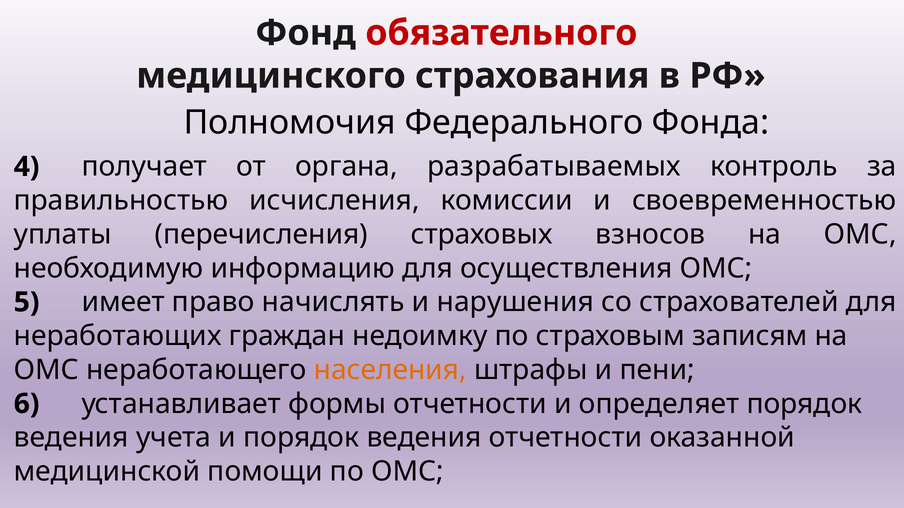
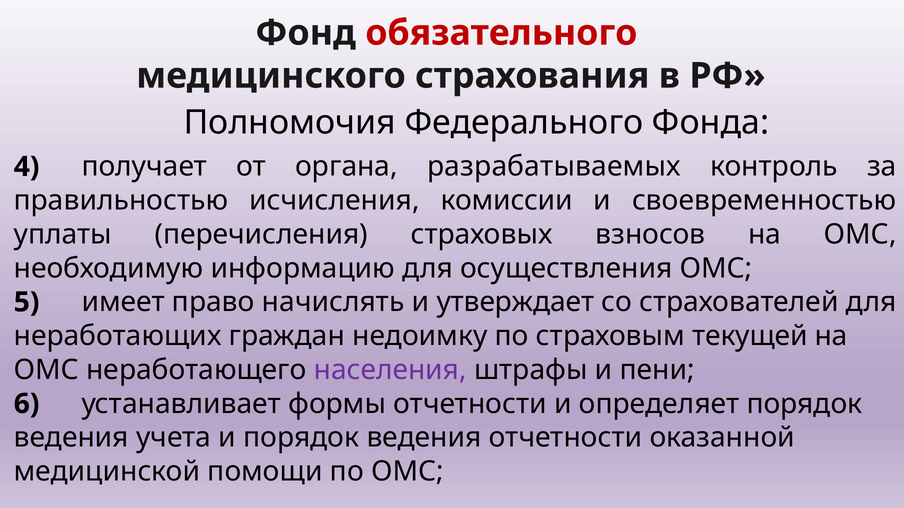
нарушения: нарушения -> утверждает
записям: записям -> текущей
населения colour: orange -> purple
